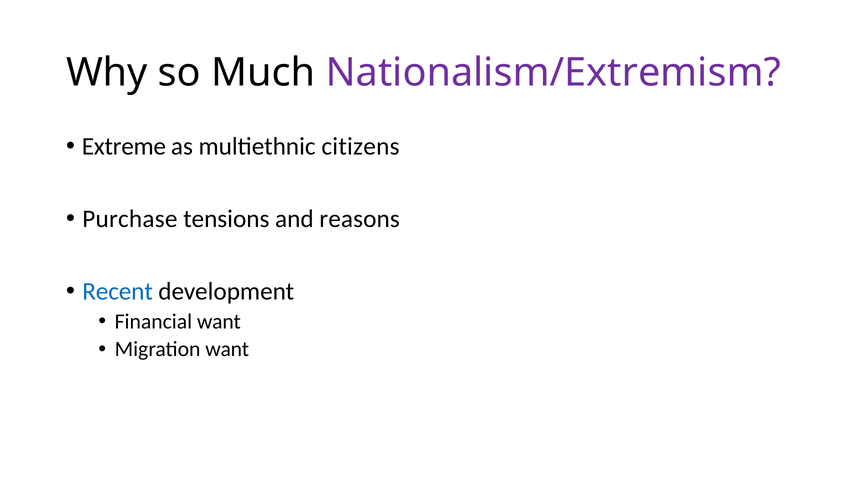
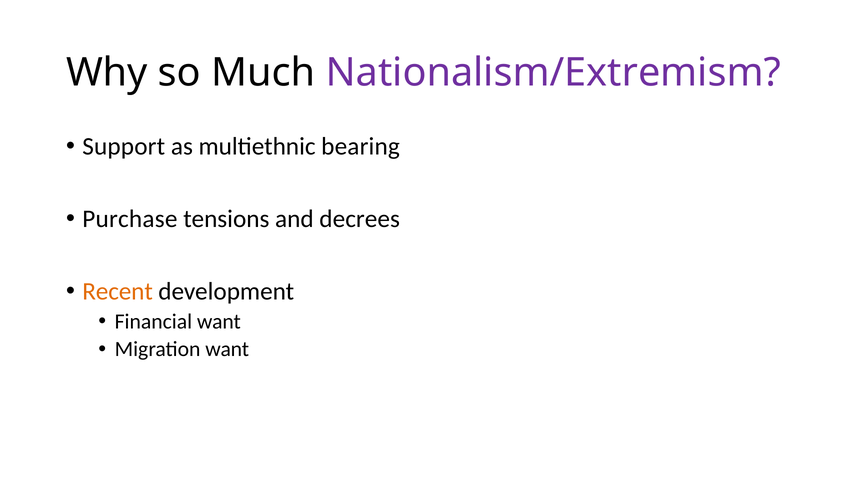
Extreme: Extreme -> Support
citizens: citizens -> bearing
reasons: reasons -> decrees
Recent colour: blue -> orange
